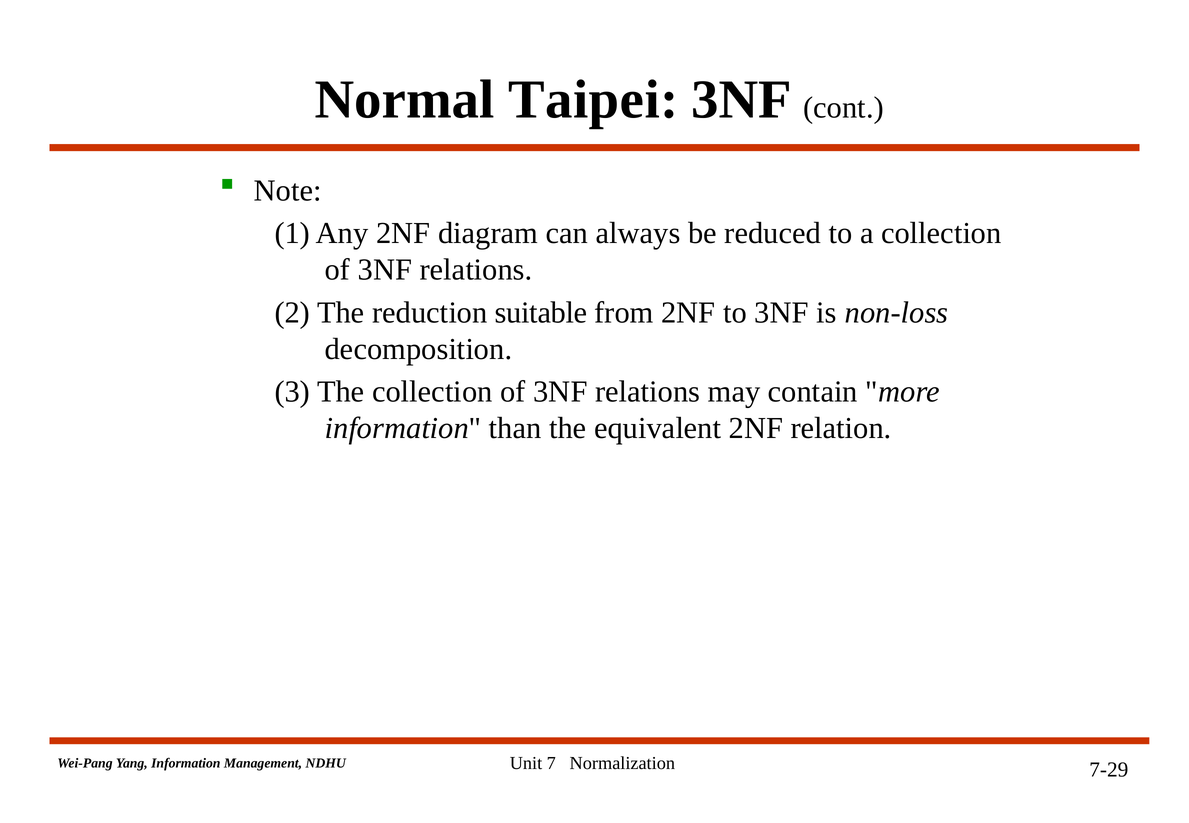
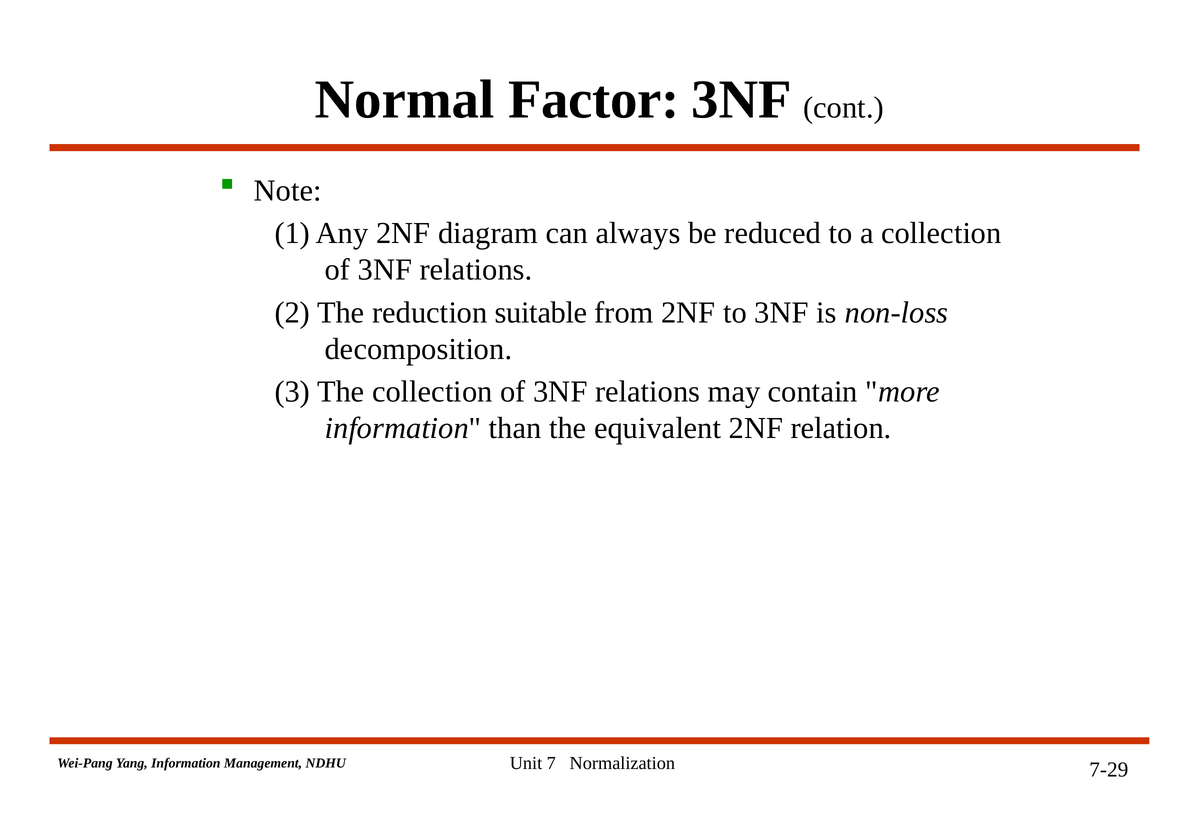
Taipei: Taipei -> Factor
